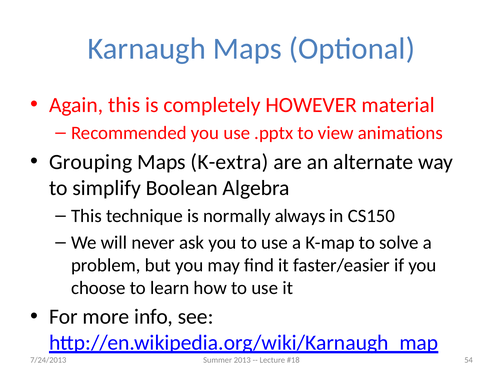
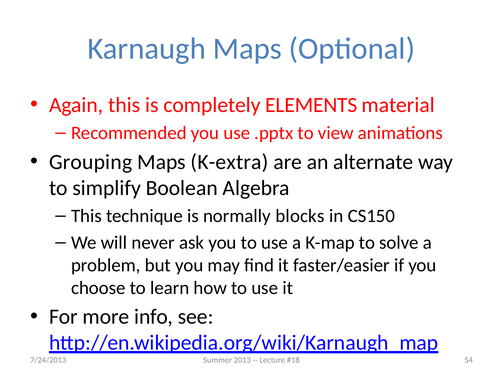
HOWEVER: HOWEVER -> ELEMENTS
always: always -> blocks
